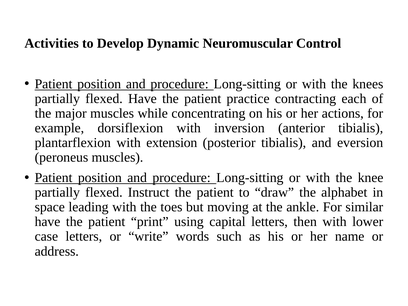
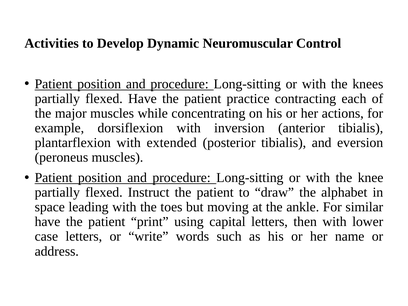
extension: extension -> extended
